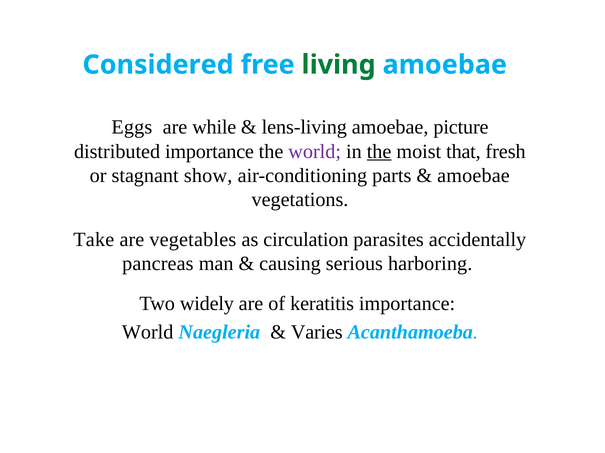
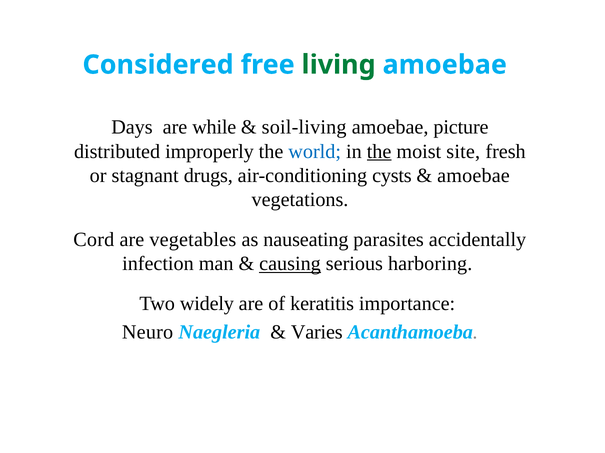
Eggs: Eggs -> Days
lens-living: lens-living -> soil-living
distributed importance: importance -> improperly
world at (315, 152) colour: purple -> blue
that: that -> site
show: show -> drugs
parts: parts -> cysts
Take: Take -> Cord
circulation: circulation -> nauseating
pancreas: pancreas -> infection
causing underline: none -> present
World at (148, 333): World -> Neuro
